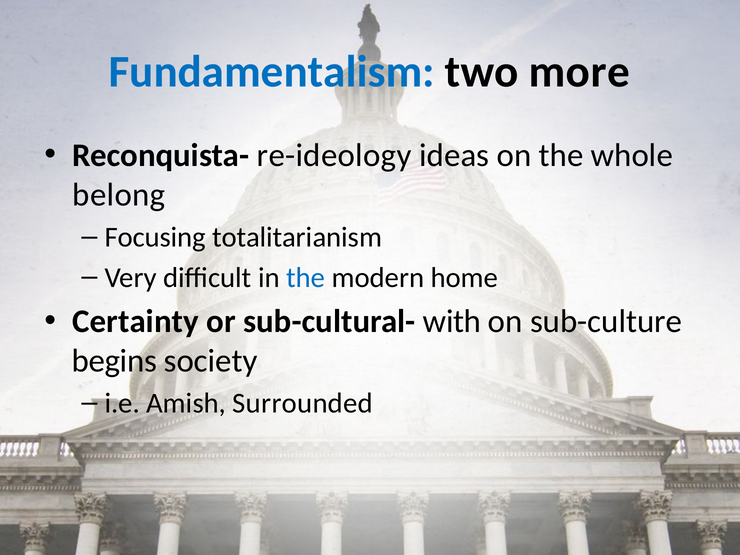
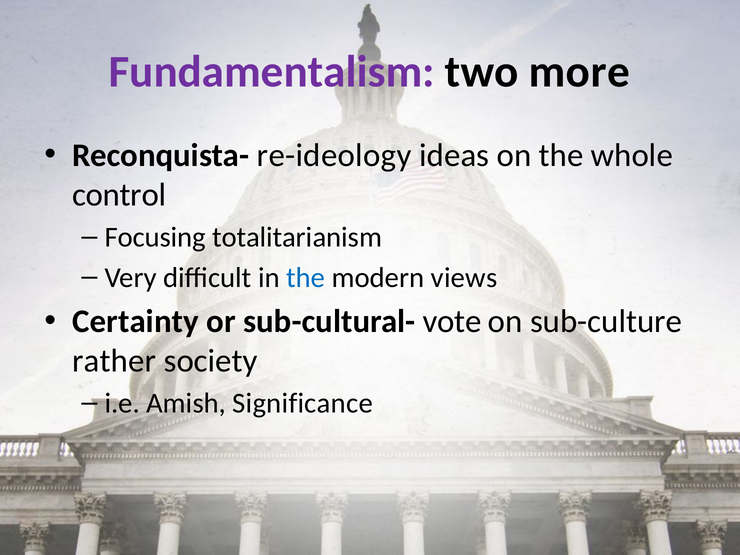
Fundamentalism colour: blue -> purple
belong: belong -> control
home: home -> views
with: with -> vote
begins: begins -> rather
Surrounded: Surrounded -> Significance
